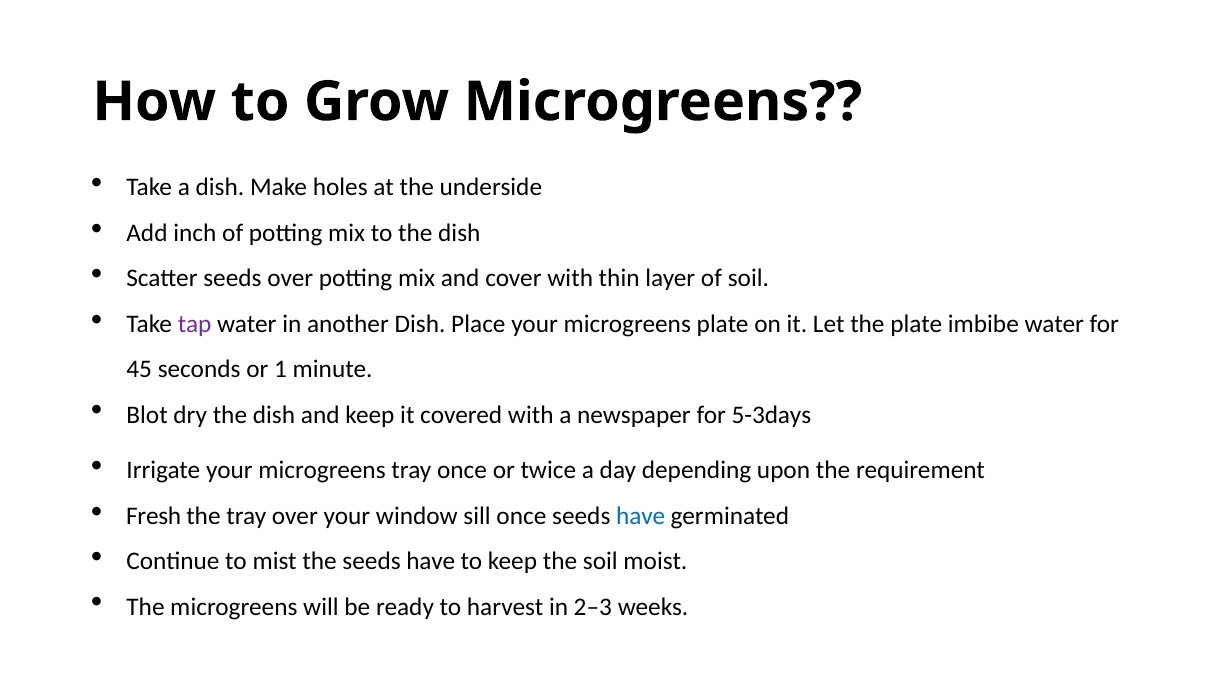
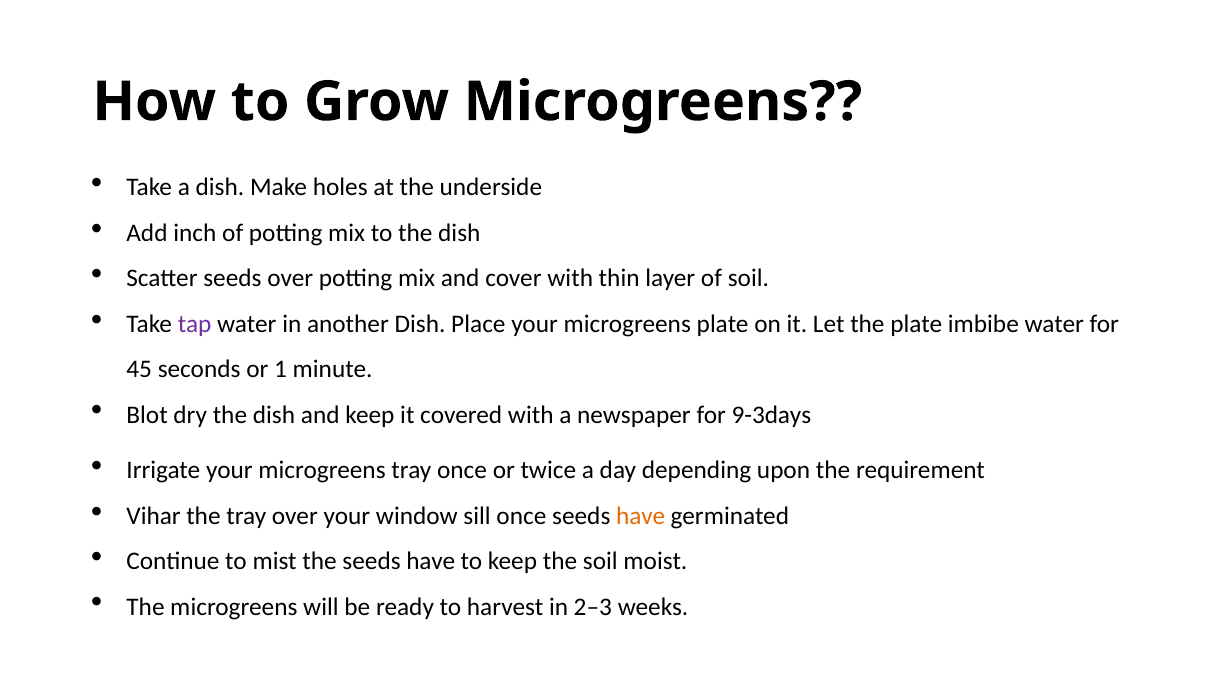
5-3days: 5-3days -> 9-3days
Fresh: Fresh -> Vihar
have at (641, 516) colour: blue -> orange
